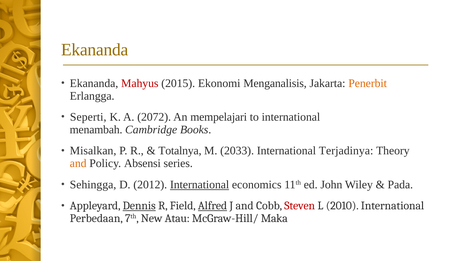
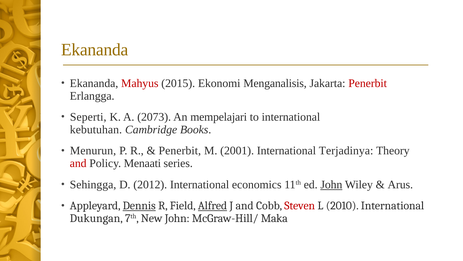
Penerbit at (368, 83) colour: orange -> red
2072: 2072 -> 2073
menambah: menambah -> kebutuhan
Misalkan: Misalkan -> Menurun
Totalnya at (180, 151): Totalnya -> Penerbit
2033: 2033 -> 2001
and at (78, 163) colour: orange -> red
Absensi: Absensi -> Menaati
International at (200, 184) underline: present -> none
John at (331, 184) underline: none -> present
Pada: Pada -> Arus
Perbedaan: Perbedaan -> Dukungan
New Atau: Atau -> John
